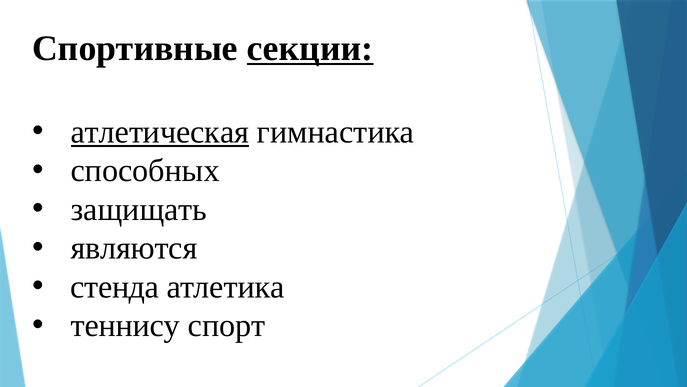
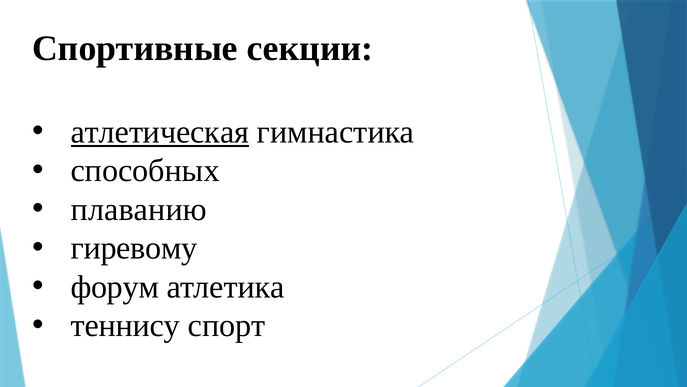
секции underline: present -> none
защищать: защищать -> плаванию
являются: являются -> гиревому
стенда: стенда -> форум
